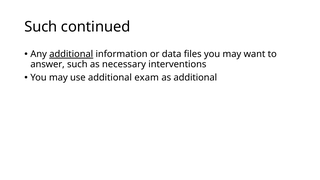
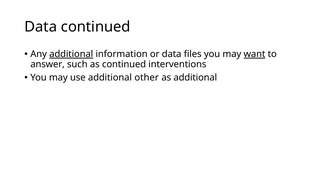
Such at (41, 27): Such -> Data
want underline: none -> present
as necessary: necessary -> continued
exam: exam -> other
